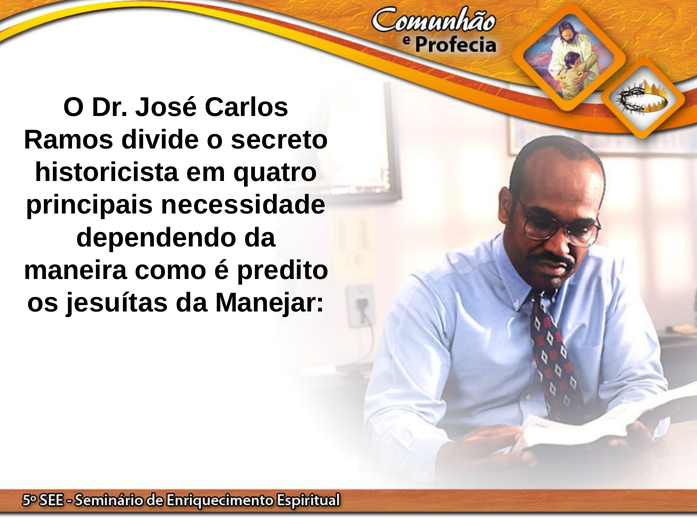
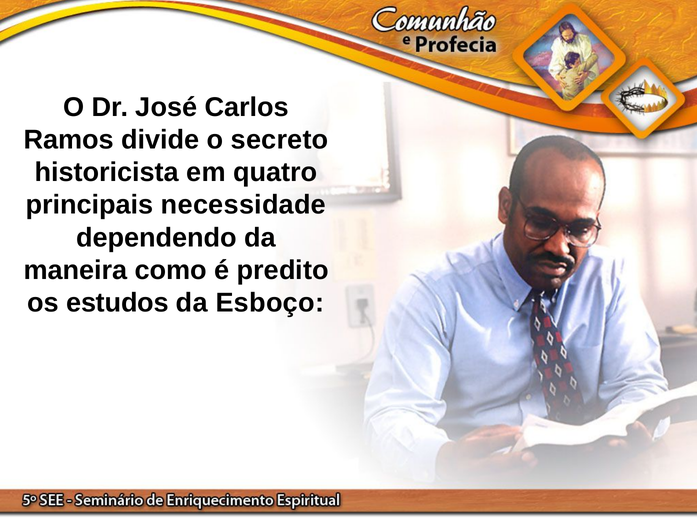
jesuítas: jesuítas -> estudos
Manejar: Manejar -> Esboço
